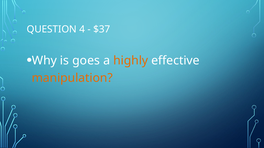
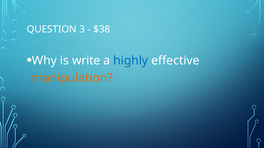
4: 4 -> 3
$37: $37 -> $38
goes: goes -> write
highly colour: orange -> blue
